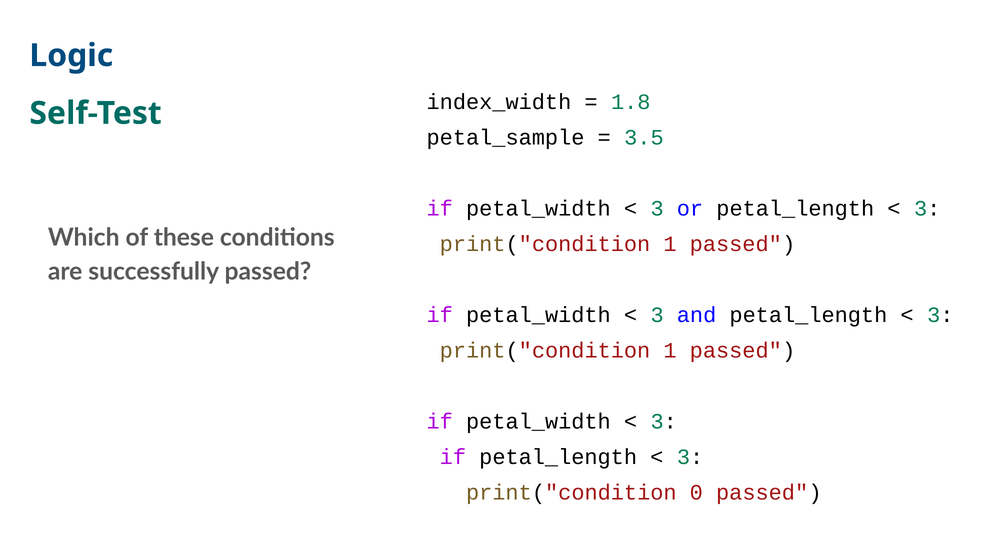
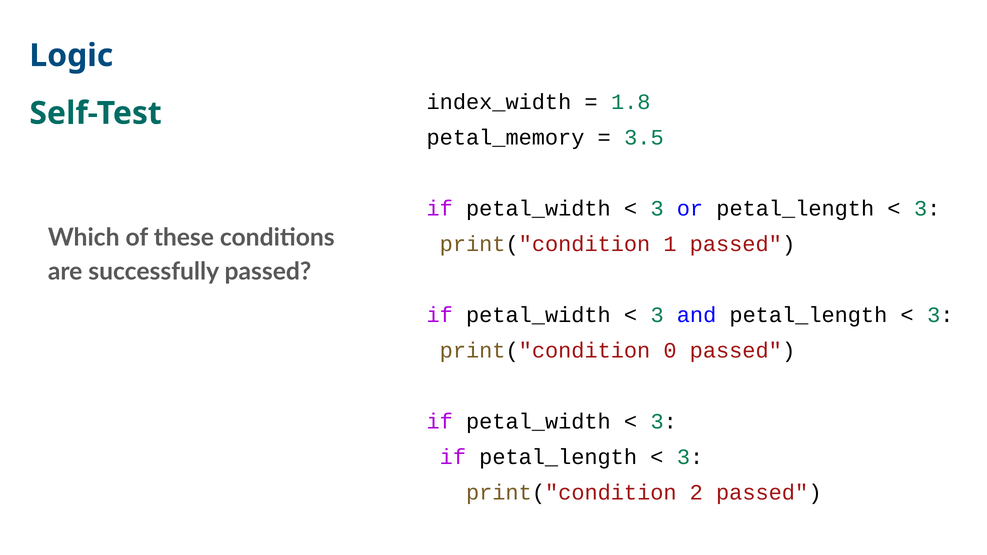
petal_sample: petal_sample -> petal_memory
1 at (670, 351): 1 -> 0
0: 0 -> 2
